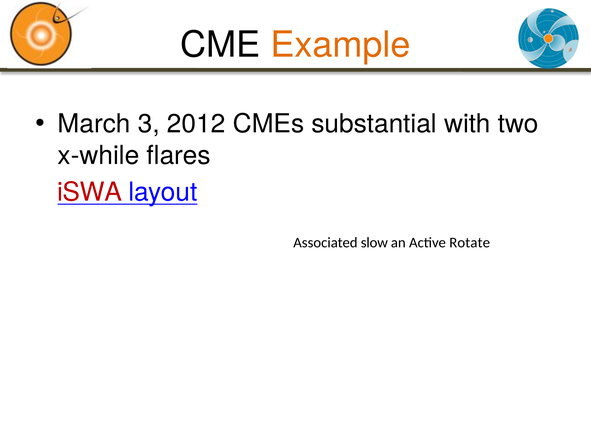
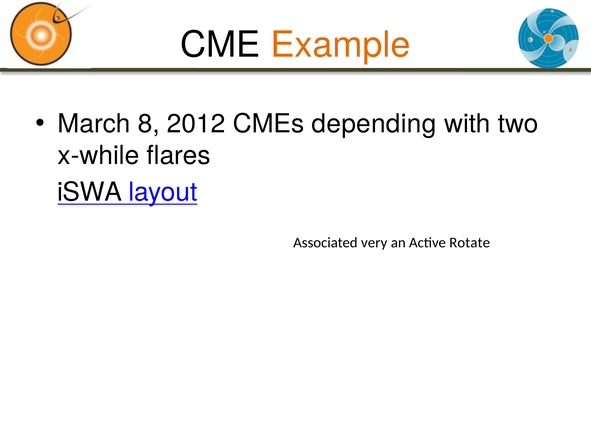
3: 3 -> 8
substantial: substantial -> depending
iSWA colour: red -> black
slow: slow -> very
